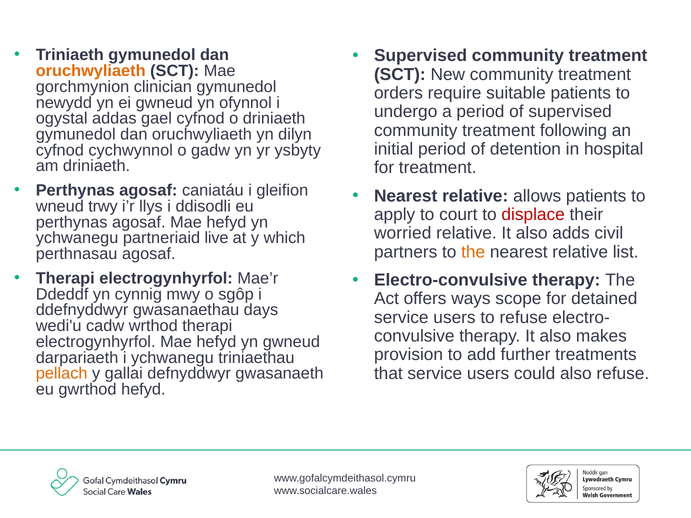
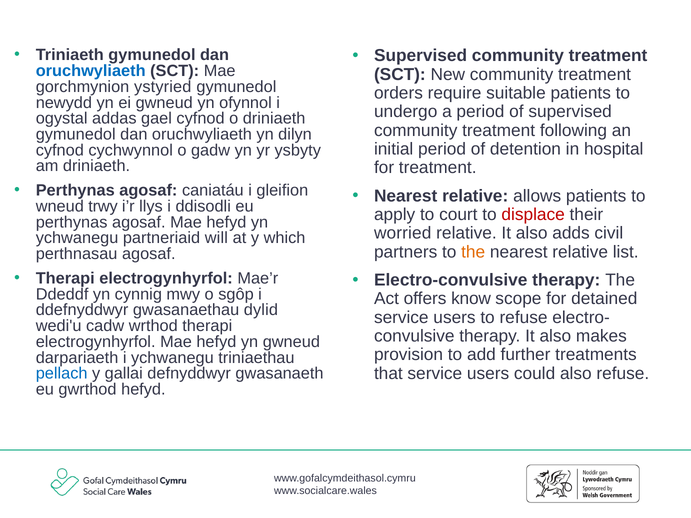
oruchwyliaeth at (91, 71) colour: orange -> blue
clinician: clinician -> ystyried
live: live -> will
ways: ways -> know
days: days -> dylid
pellach colour: orange -> blue
